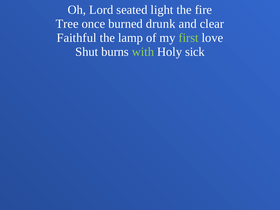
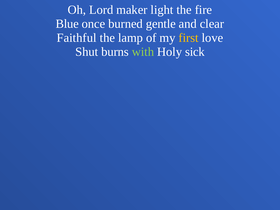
seated: seated -> maker
Tree: Tree -> Blue
drunk: drunk -> gentle
first colour: light green -> yellow
